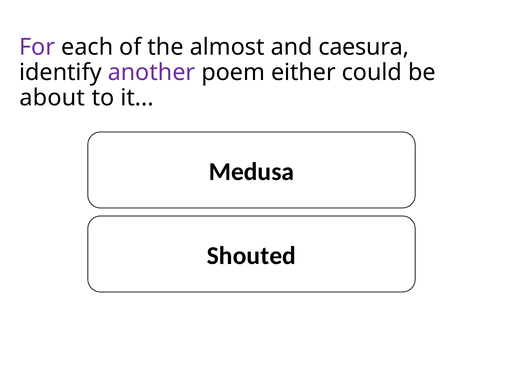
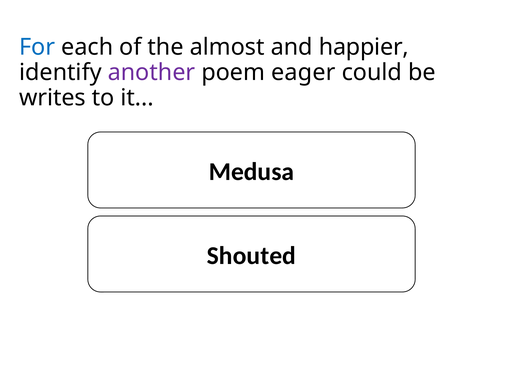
For colour: purple -> blue
caesura: caesura -> happier
either: either -> eager
about: about -> writes
